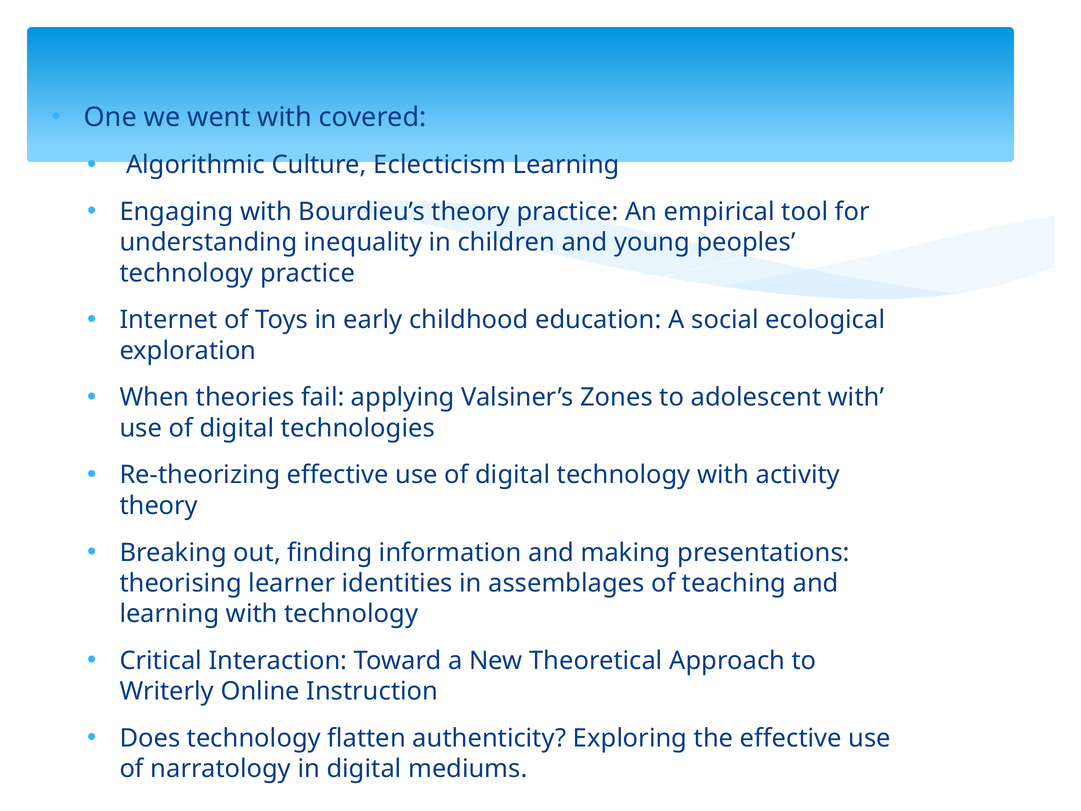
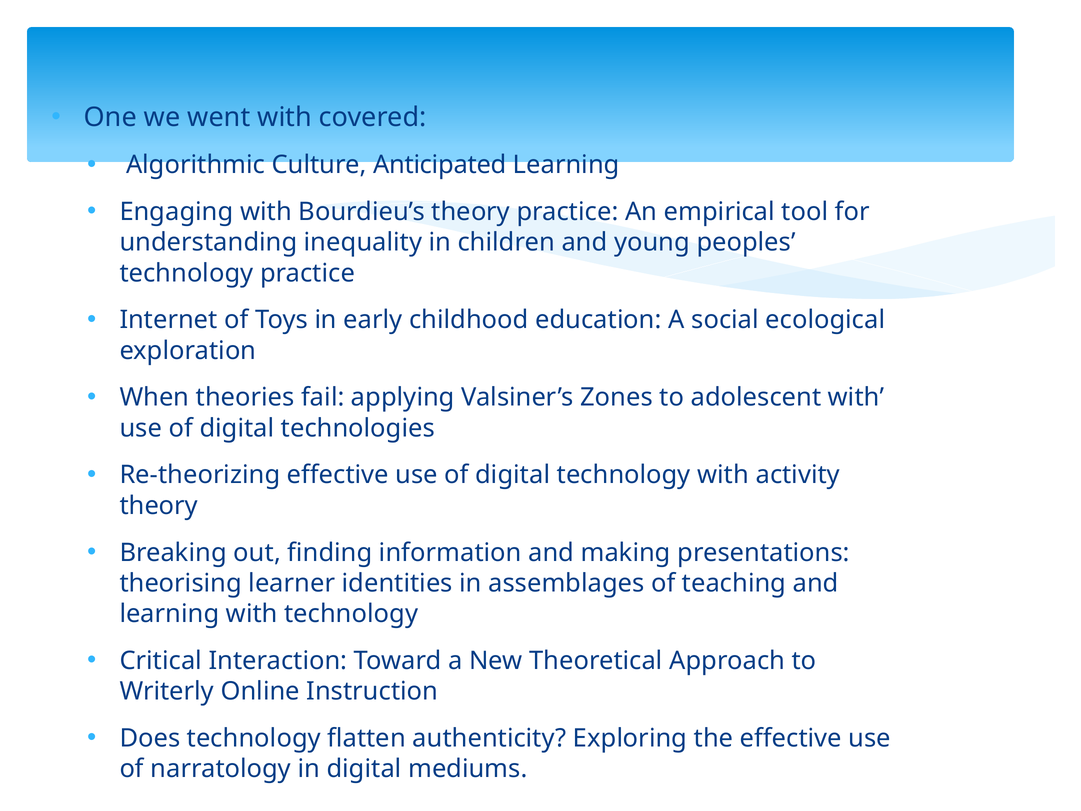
Eclecticism: Eclecticism -> Anticipated
